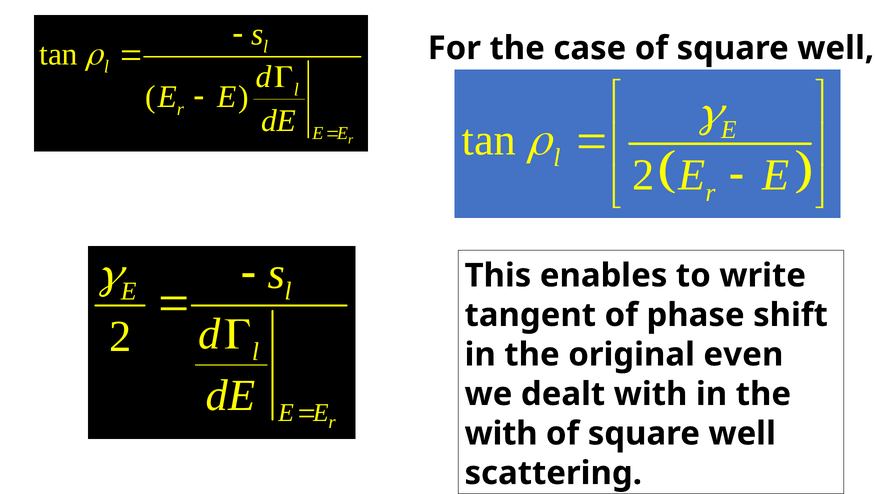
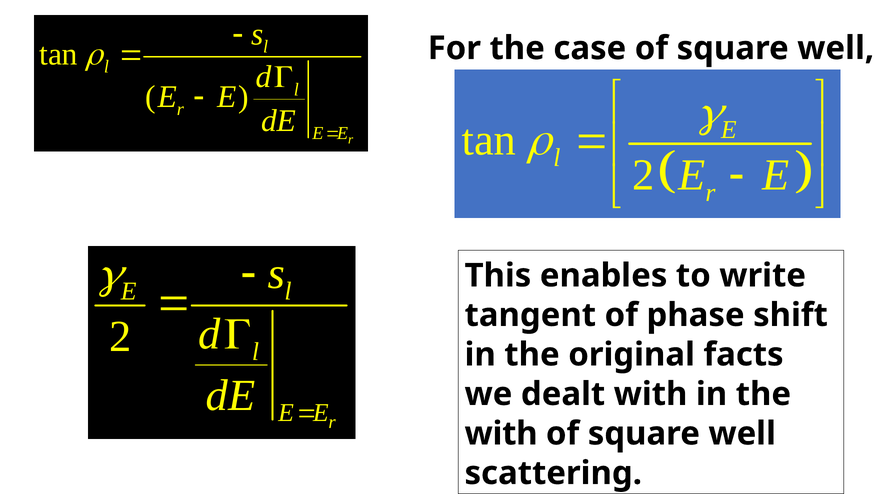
even: even -> facts
